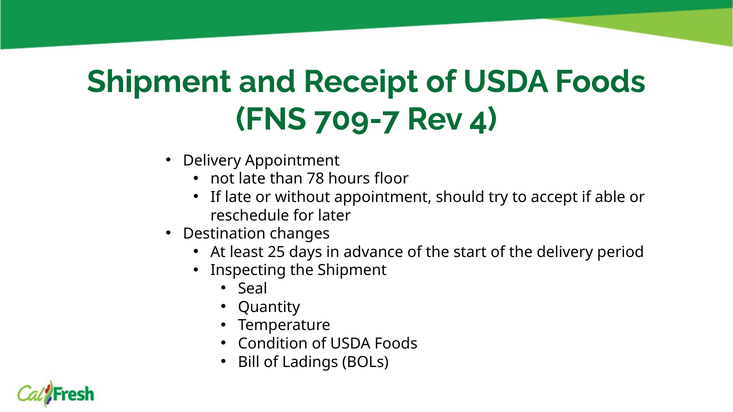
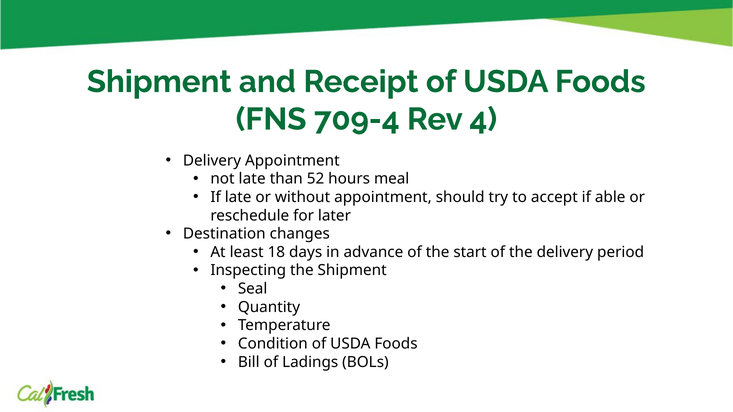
709-7: 709-7 -> 709-4
78: 78 -> 52
floor: floor -> meal
25: 25 -> 18
